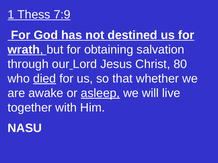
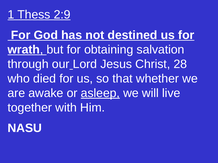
7:9: 7:9 -> 2:9
80: 80 -> 28
died underline: present -> none
